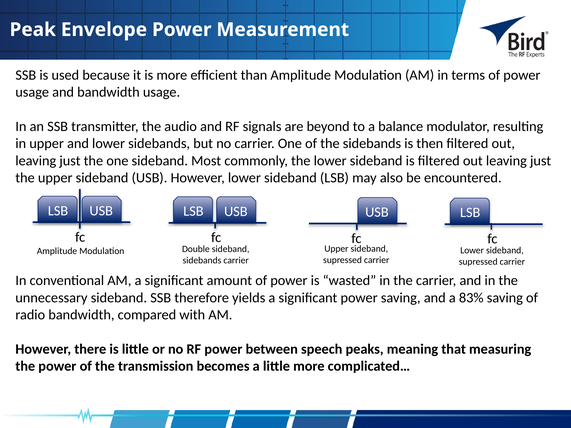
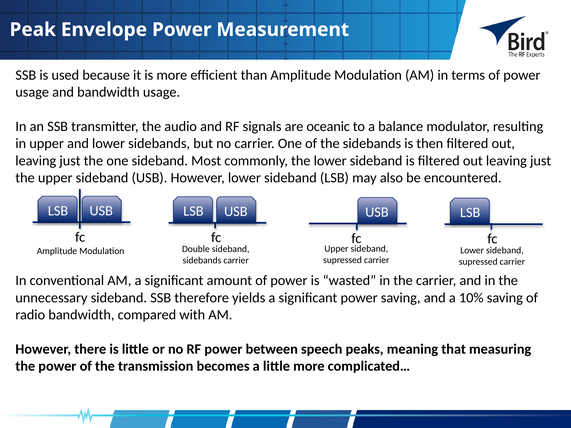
beyond: beyond -> oceanic
83%: 83% -> 10%
